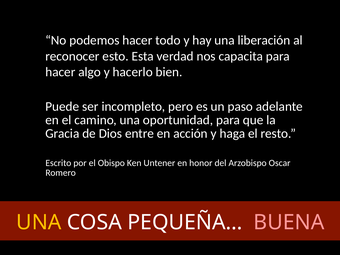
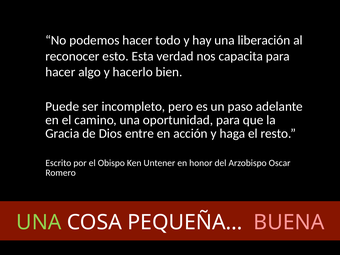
UNA at (39, 222) colour: yellow -> light green
